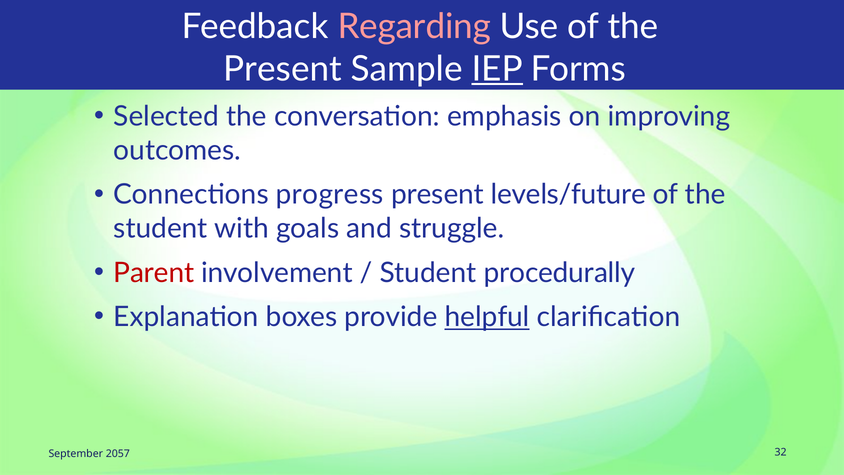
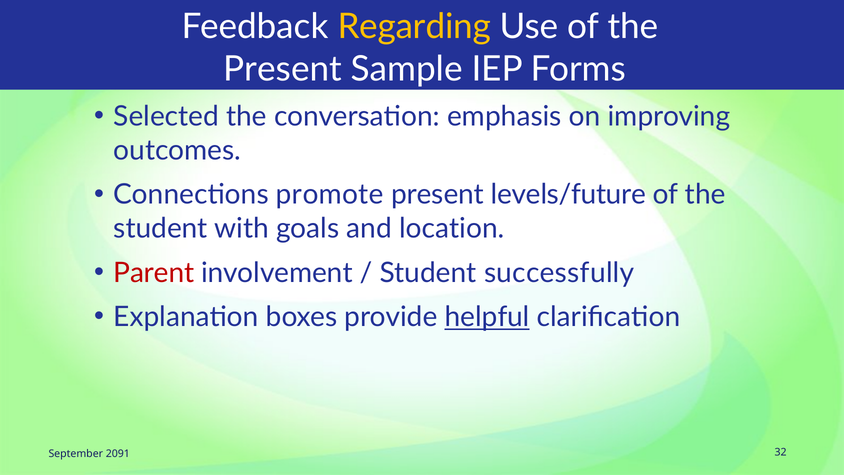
Regarding colour: pink -> yellow
IEP underline: present -> none
progress: progress -> promote
struggle: struggle -> location
procedurally: procedurally -> successfully
2057: 2057 -> 2091
